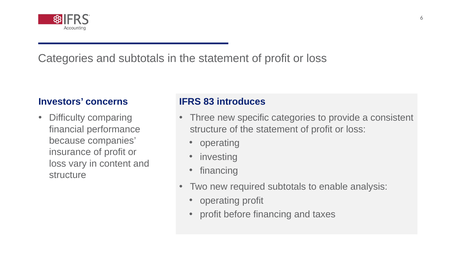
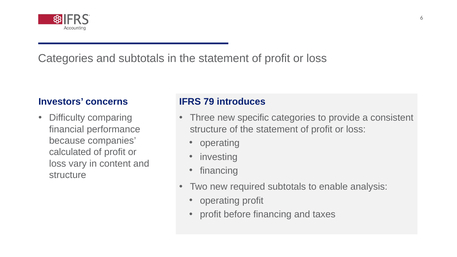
83: 83 -> 79
insurance: insurance -> calculated
